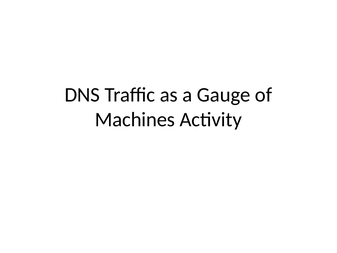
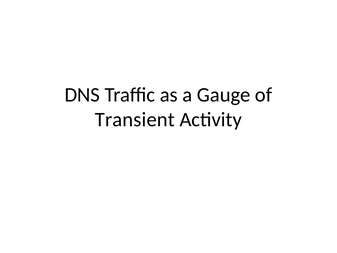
Machines: Machines -> Transient
